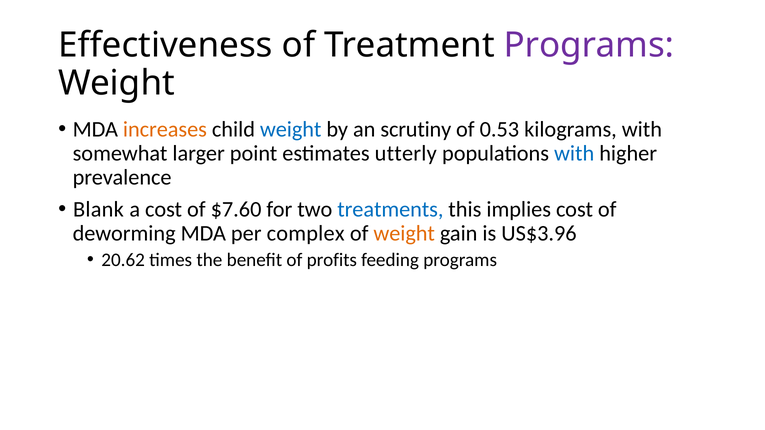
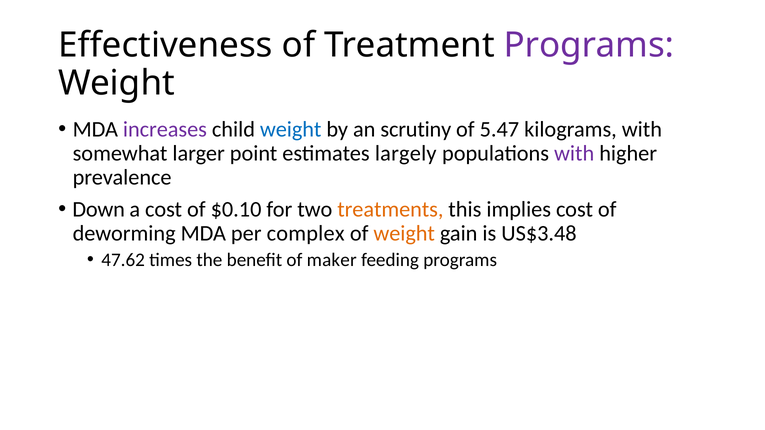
increases colour: orange -> purple
0.53: 0.53 -> 5.47
utterly: utterly -> largely
with at (574, 153) colour: blue -> purple
Blank: Blank -> Down
$7.60: $7.60 -> $0.10
treatments colour: blue -> orange
US$3.96: US$3.96 -> US$3.48
20.62: 20.62 -> 47.62
profits: profits -> maker
